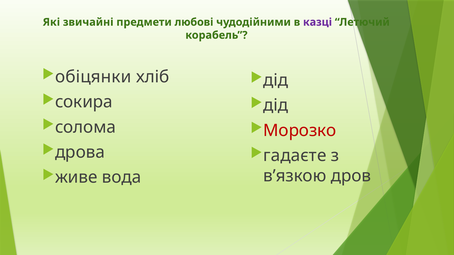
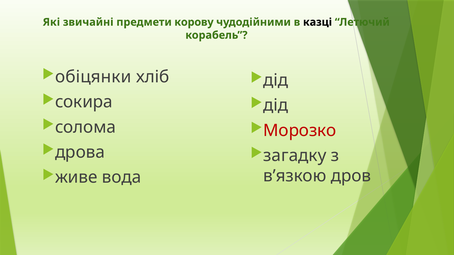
любові: любові -> корову
казці colour: purple -> black
гадаєте: гадаєте -> загадку
